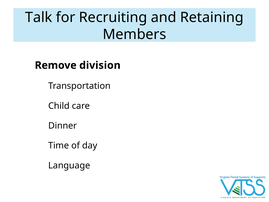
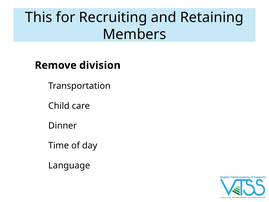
Talk: Talk -> This
